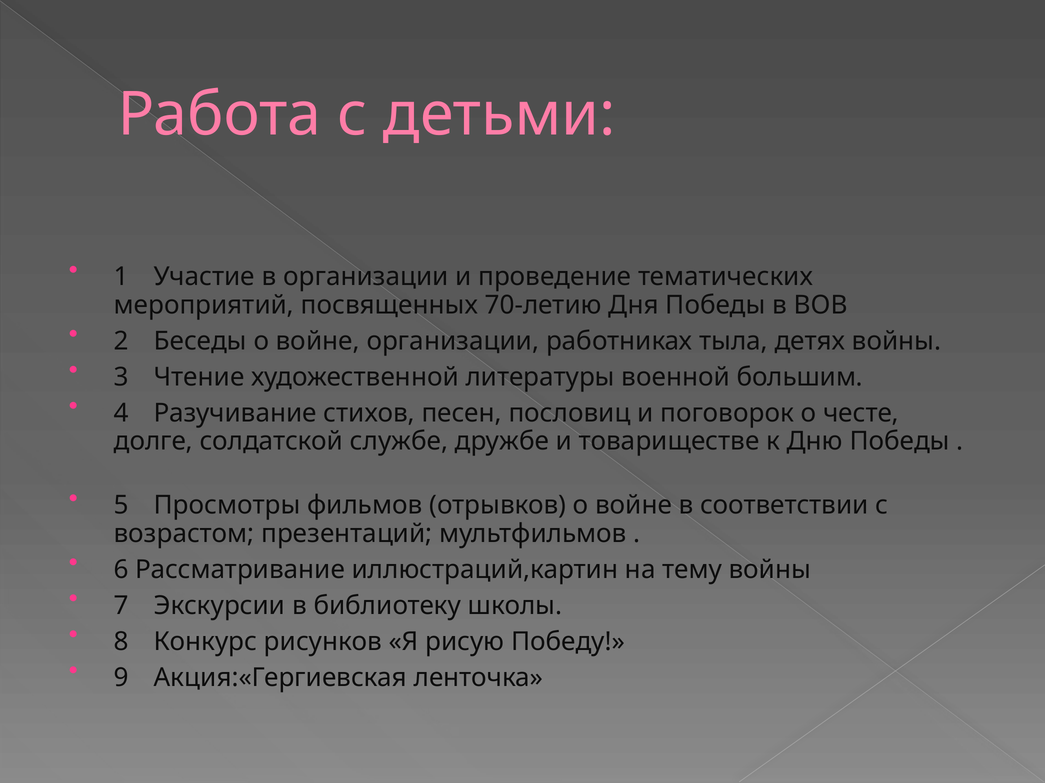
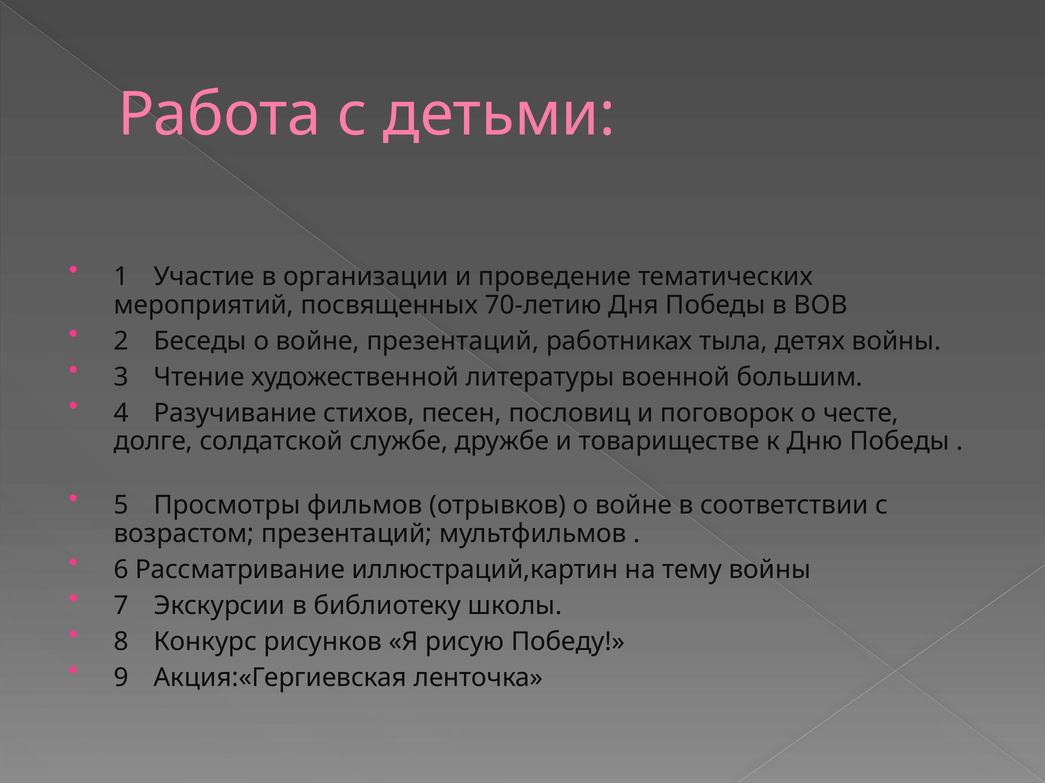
войне организации: организации -> презентаций
